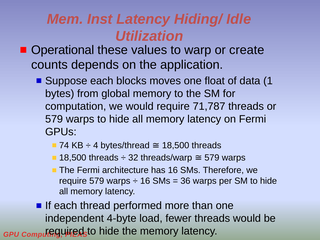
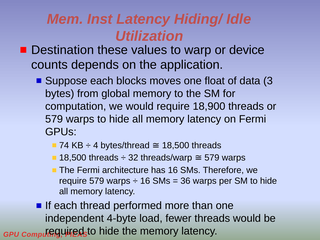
Operational: Operational -> Destination
create: create -> device
1: 1 -> 3
71,787: 71,787 -> 18,900
